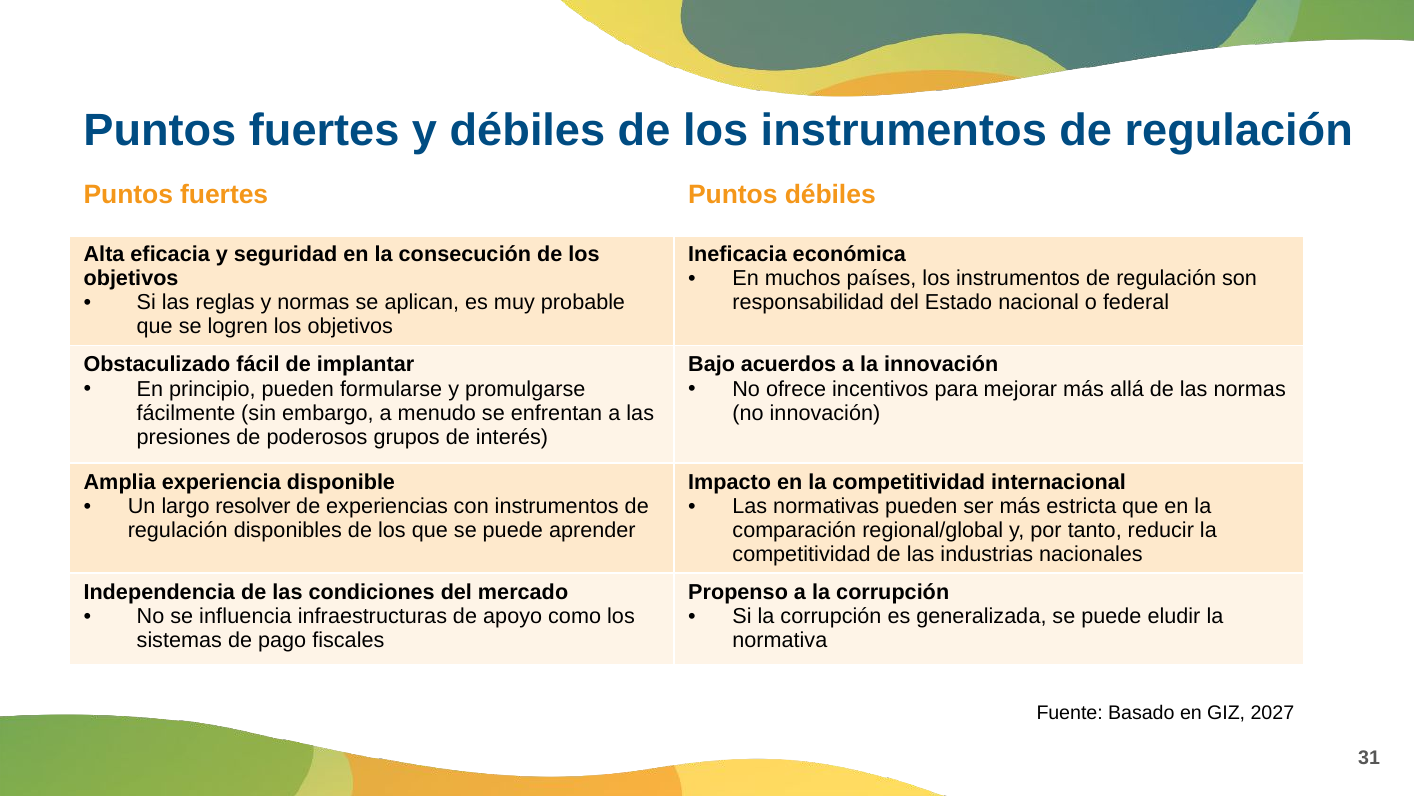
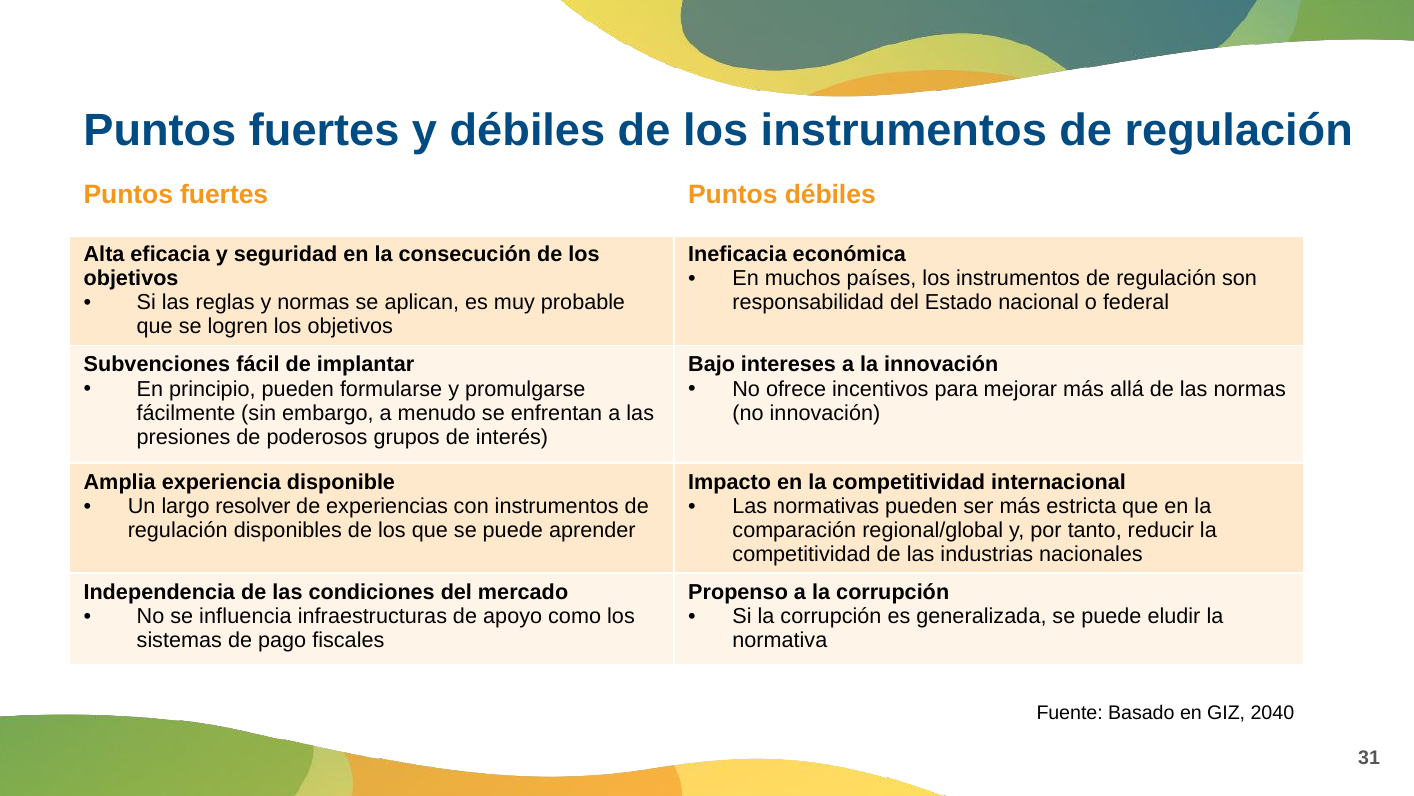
Obstaculizado: Obstaculizado -> Subvenciones
acuerdos: acuerdos -> intereses
2027: 2027 -> 2040
